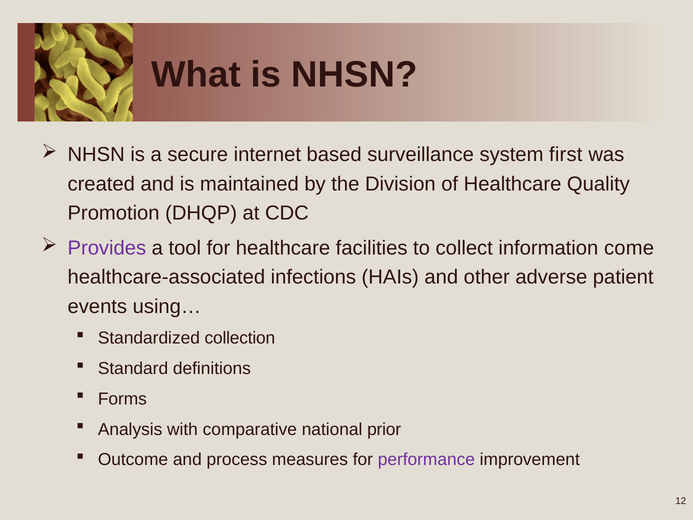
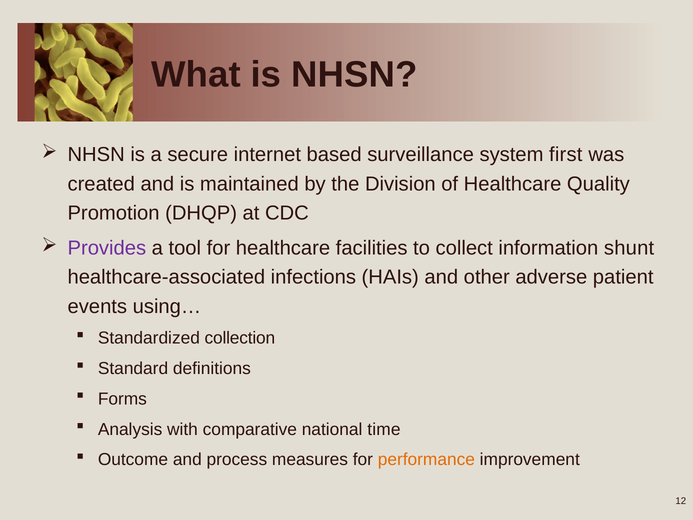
come: come -> shunt
prior: prior -> time
performance colour: purple -> orange
